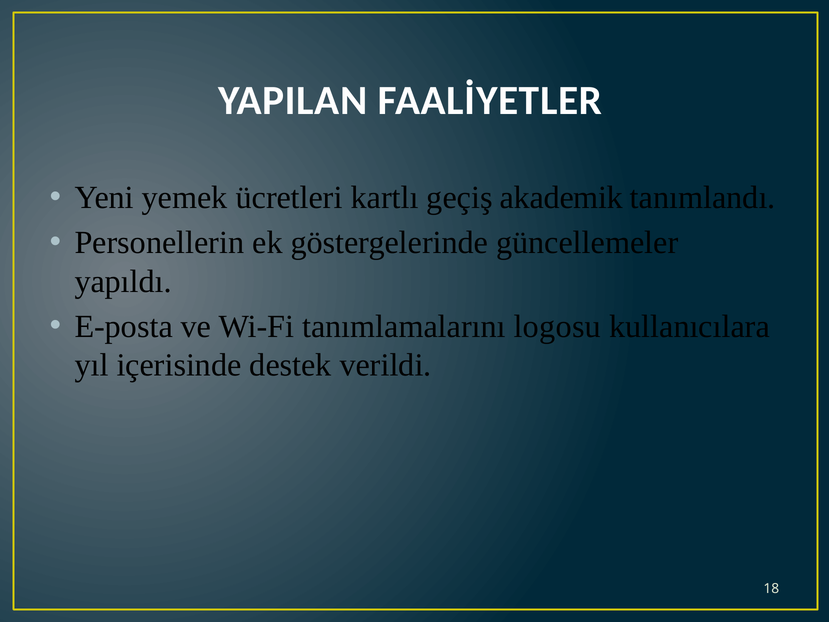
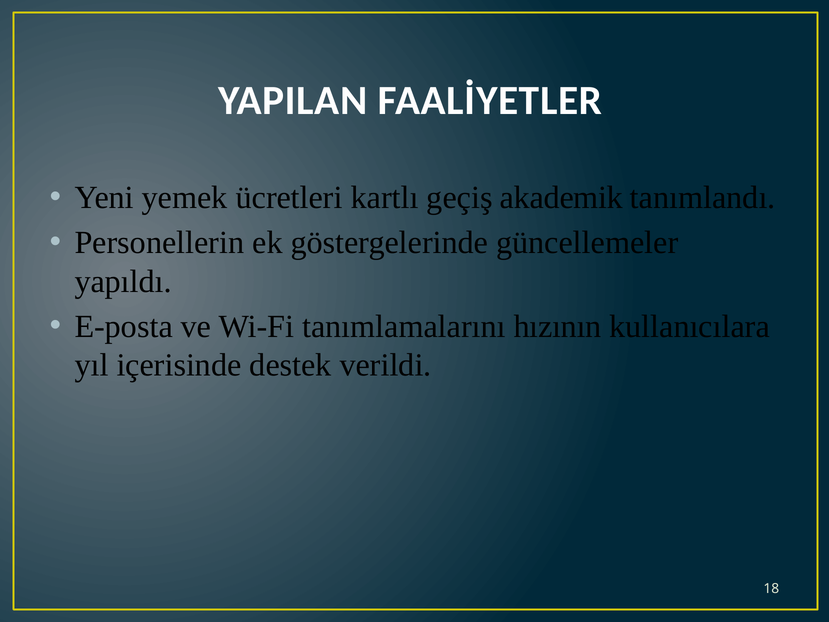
logosu: logosu -> hızının
